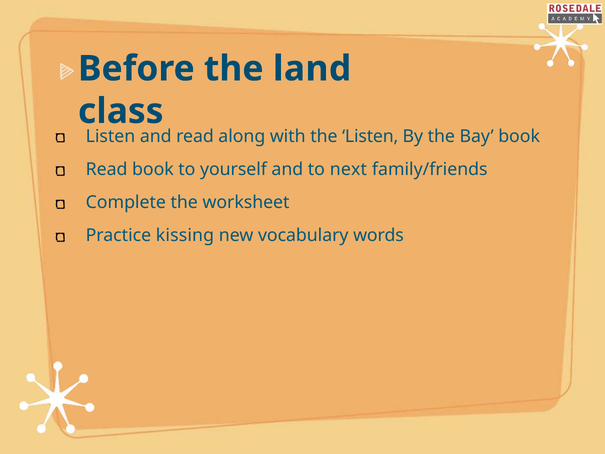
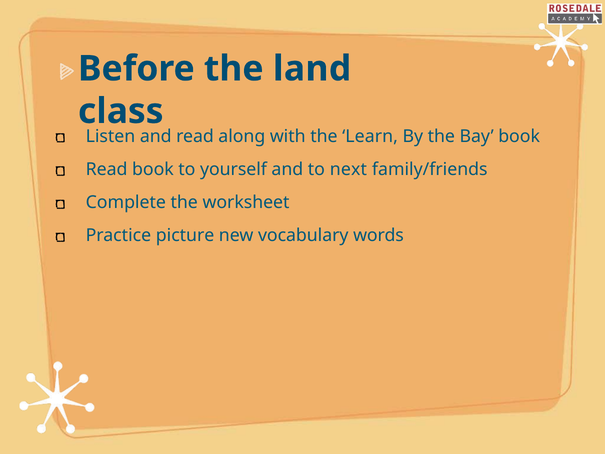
the Listen: Listen -> Learn
kissing: kissing -> picture
